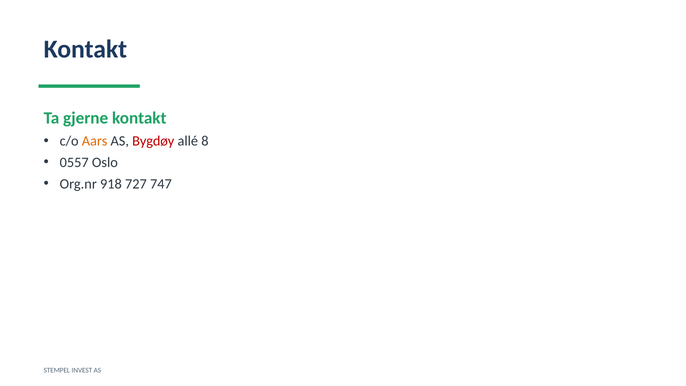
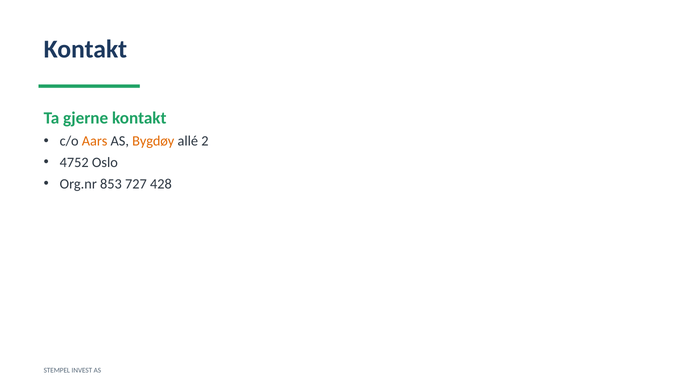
Bygdøy colour: red -> orange
8: 8 -> 2
0557: 0557 -> 4752
918: 918 -> 853
747: 747 -> 428
